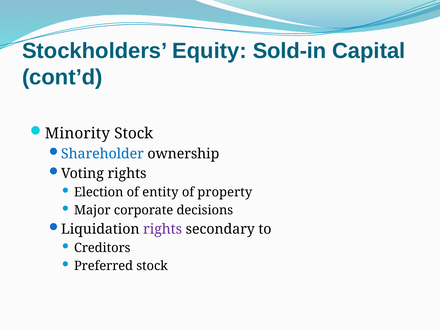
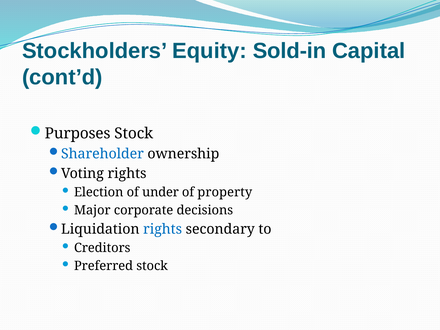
Minority: Minority -> Purposes
entity: entity -> under
rights at (163, 229) colour: purple -> blue
